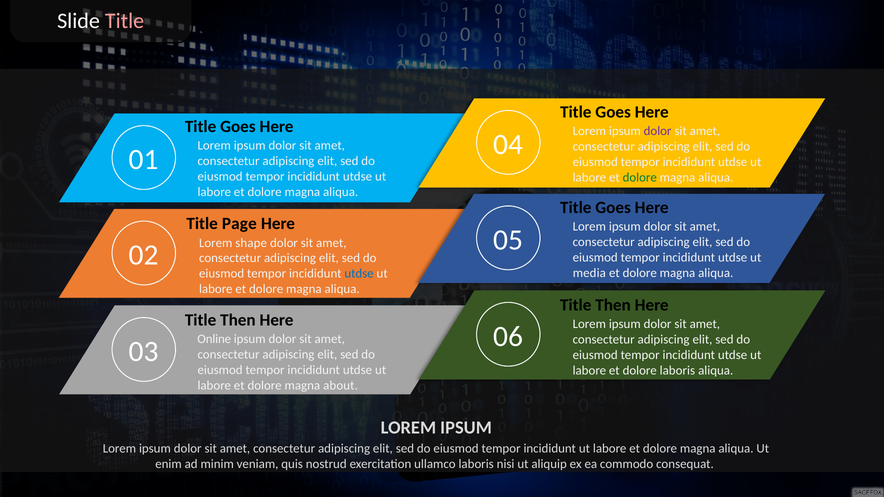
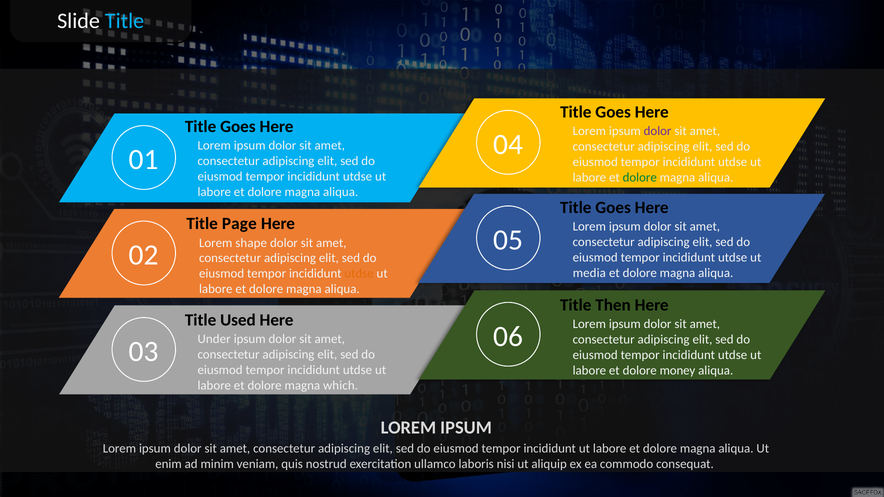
Title at (125, 21) colour: pink -> light blue
utdse at (359, 274) colour: blue -> orange
Then at (238, 320): Then -> Used
Online: Online -> Under
dolore laboris: laboris -> money
about: about -> which
